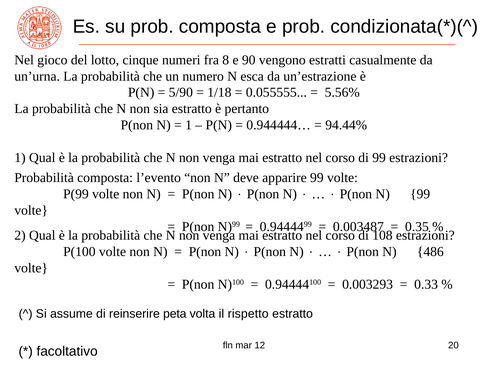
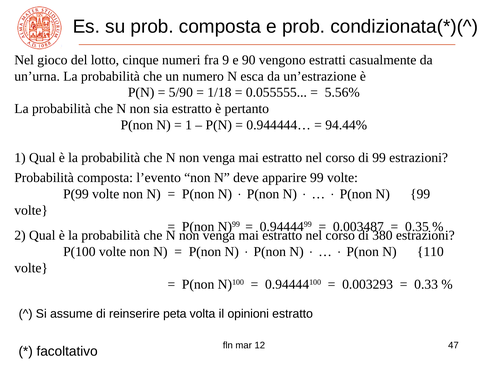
8: 8 -> 9
108: 108 -> 380
486: 486 -> 110
rispetto: rispetto -> opinioni
20: 20 -> 47
